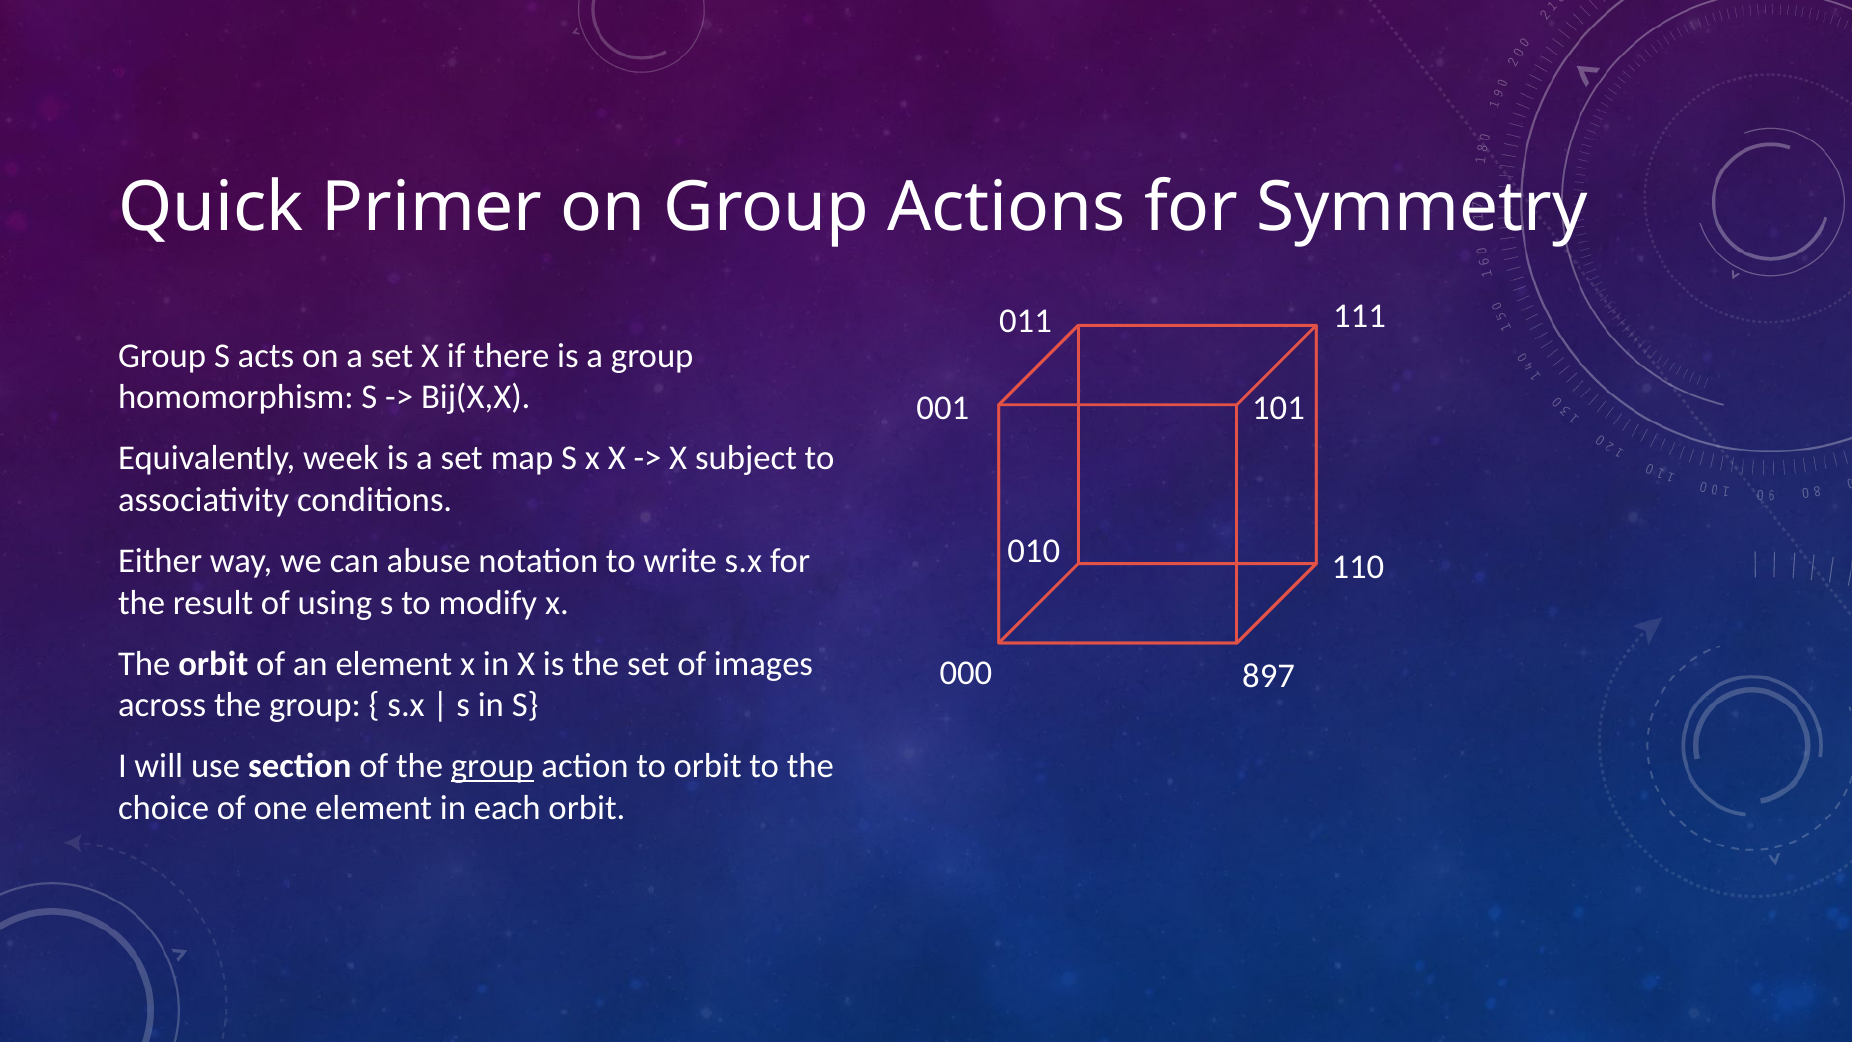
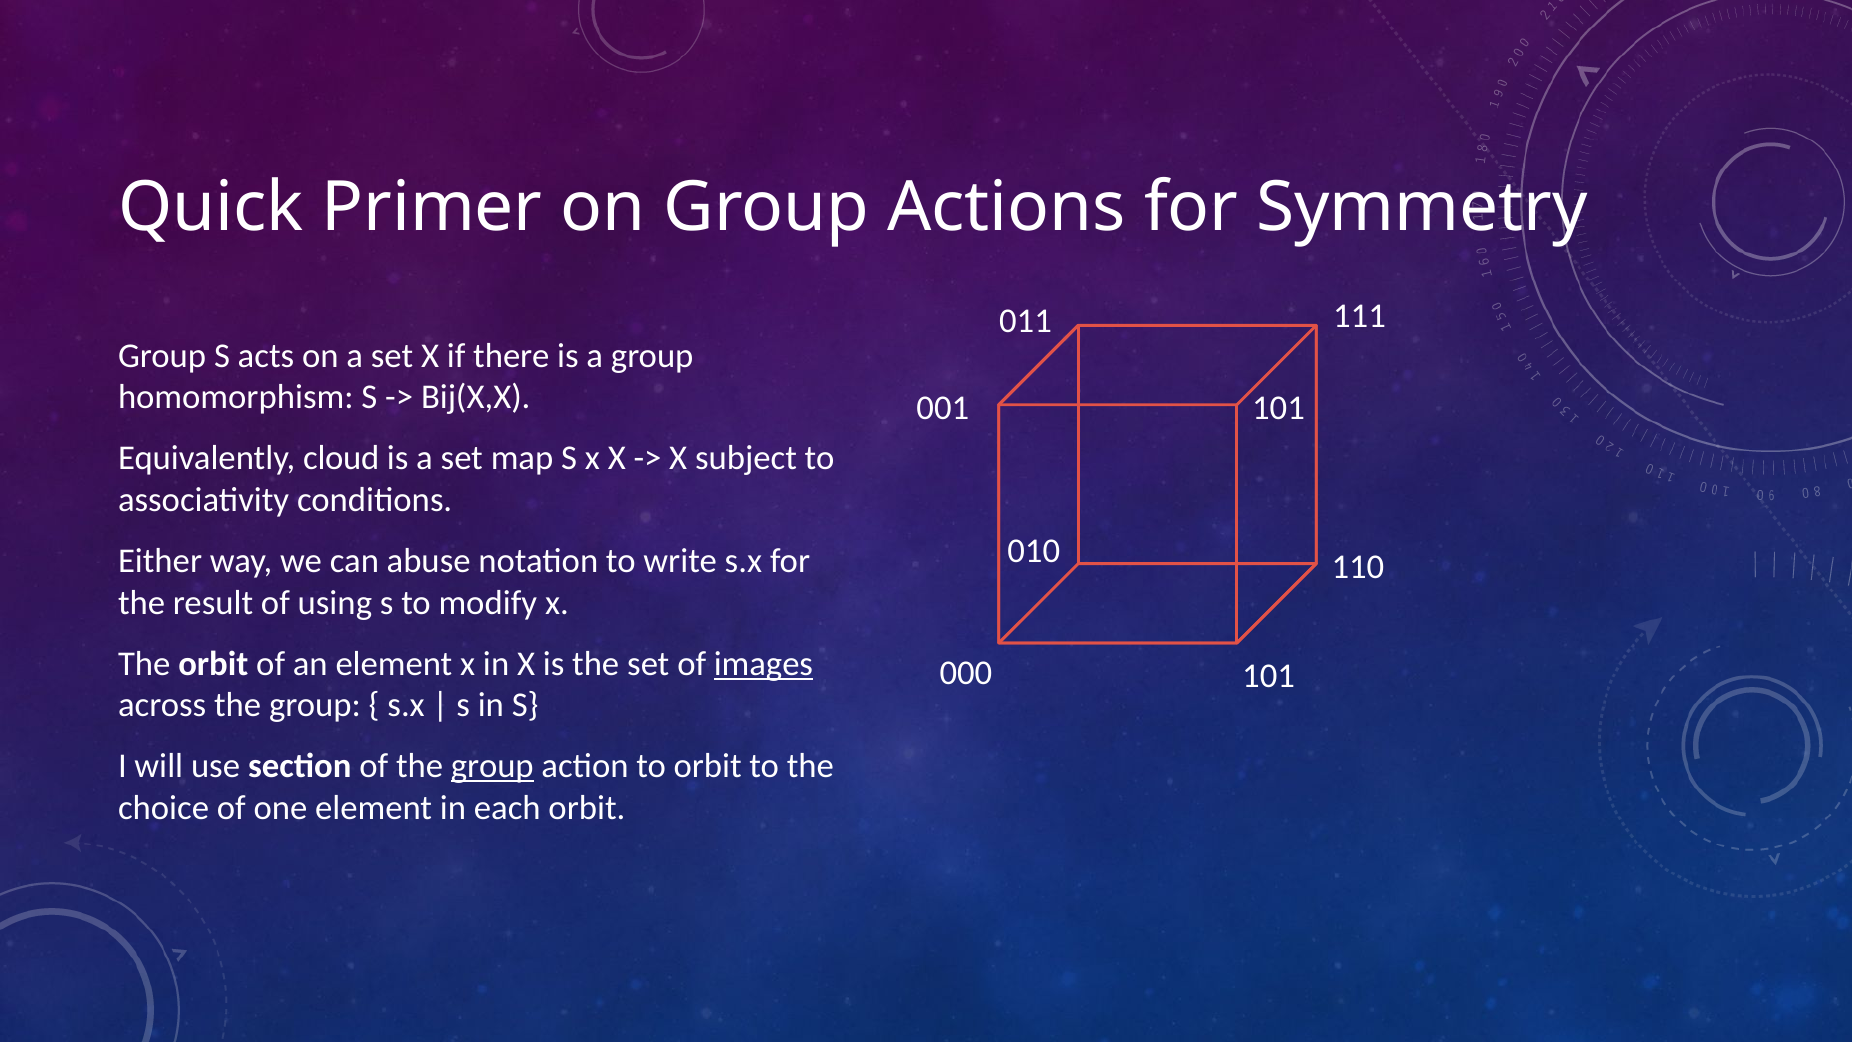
week: week -> cloud
images underline: none -> present
000 897: 897 -> 101
